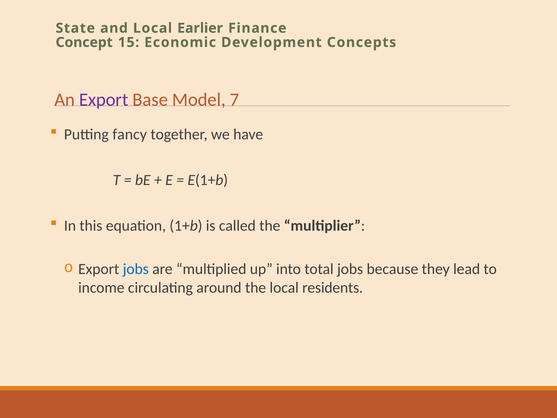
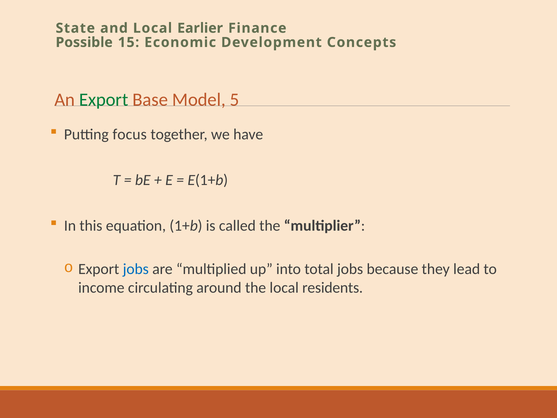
Concept: Concept -> Possible
Export at (104, 100) colour: purple -> green
7: 7 -> 5
fancy: fancy -> focus
